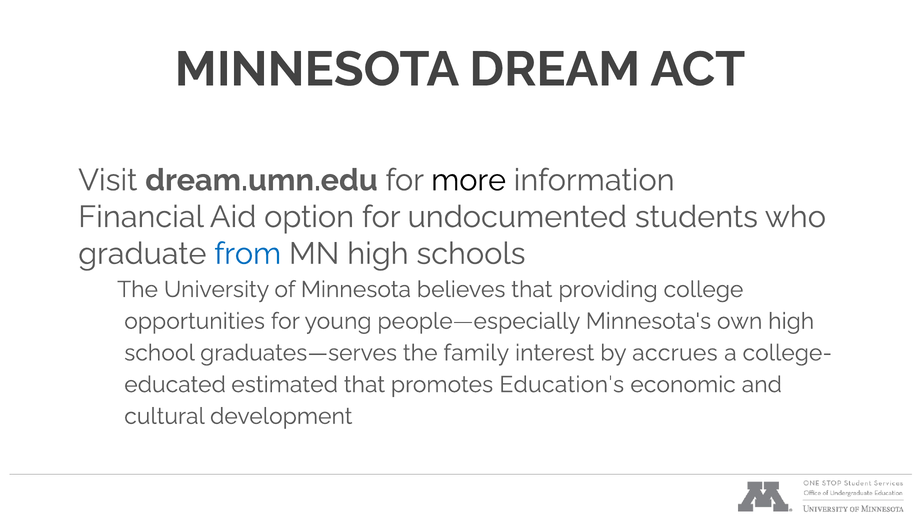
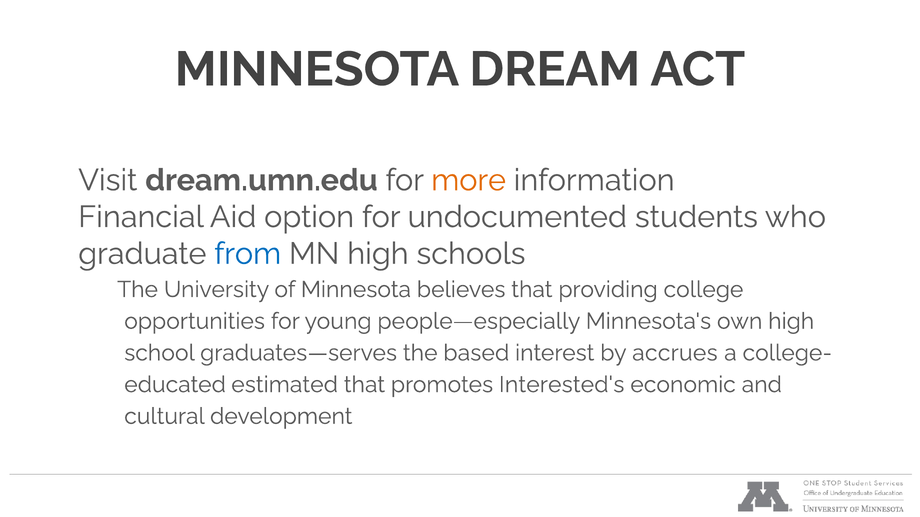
more colour: black -> orange
family: family -> based
Education's: Education's -> Interested's
